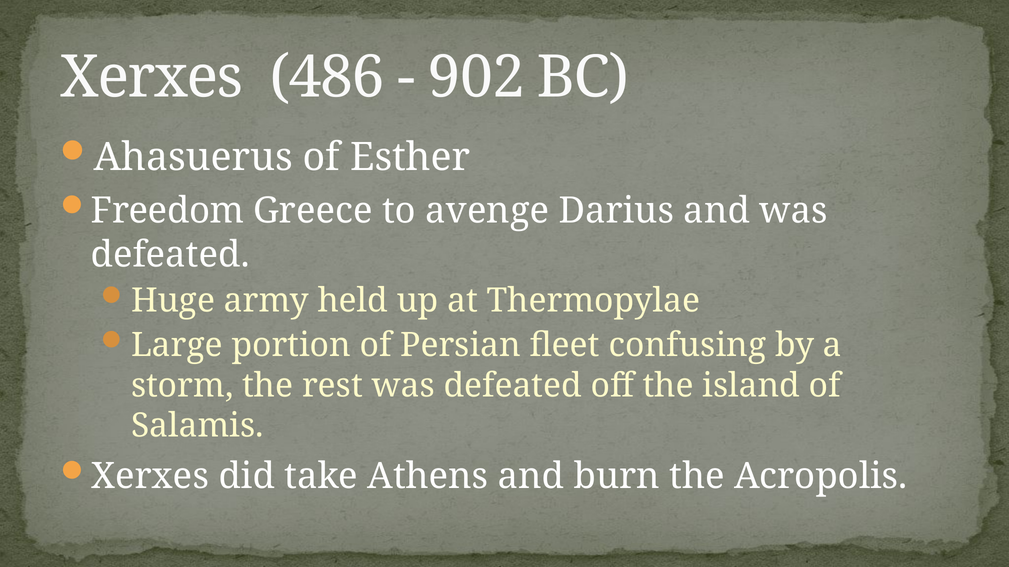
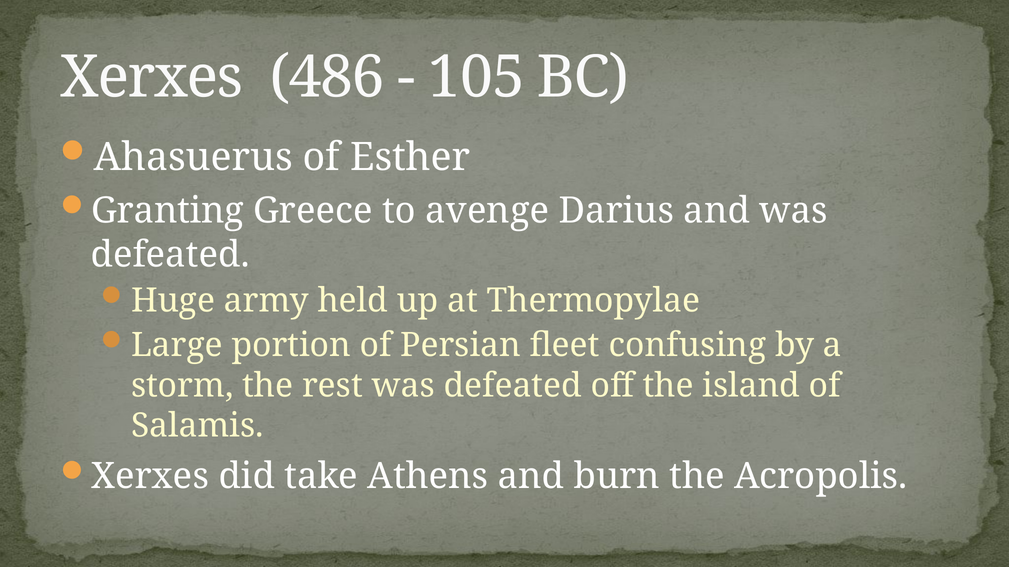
902: 902 -> 105
Freedom: Freedom -> Granting
